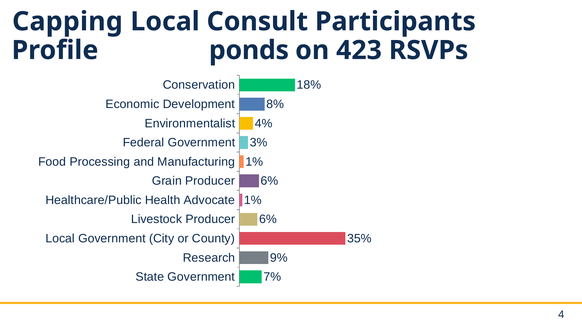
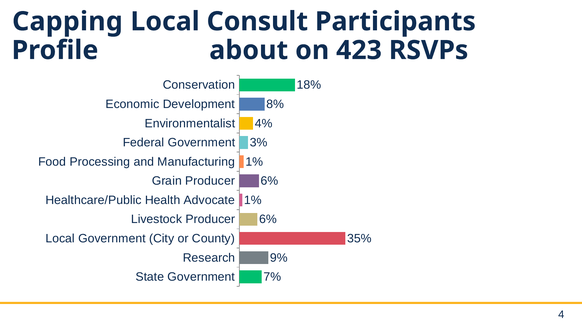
ponds: ponds -> about
